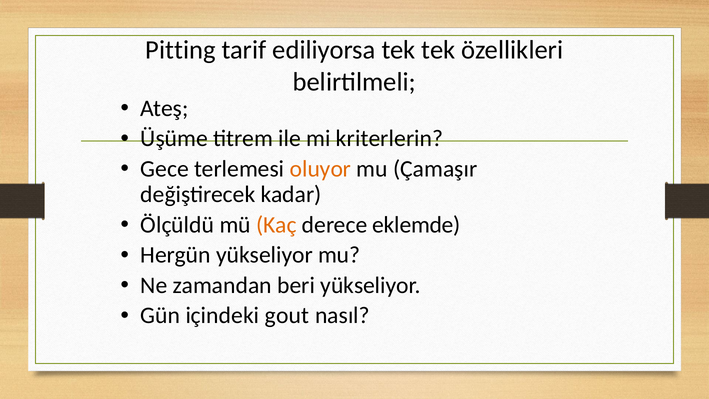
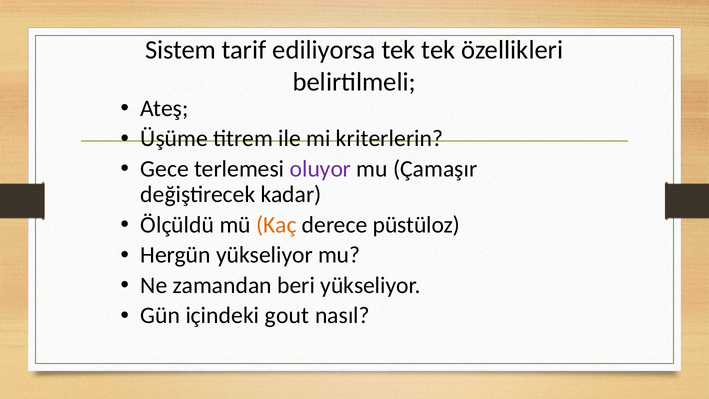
Pitting: Pitting -> Sistem
oluyor colour: orange -> purple
eklemde: eklemde -> püstüloz
